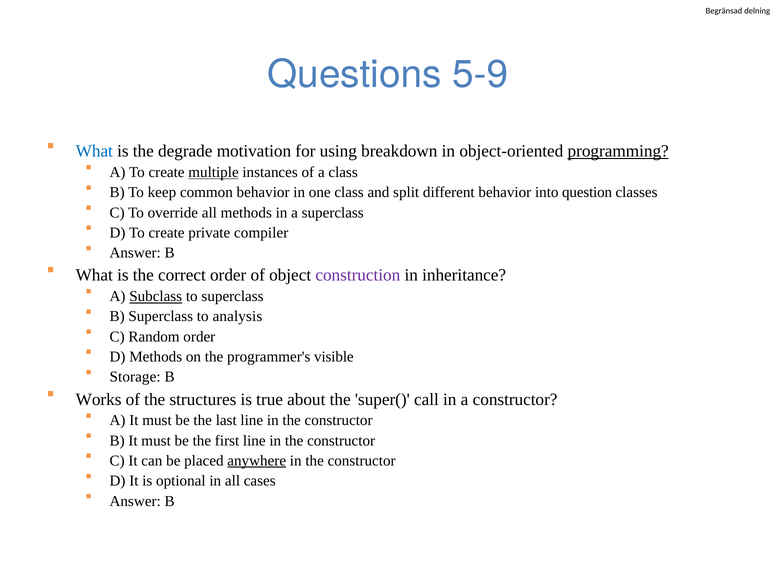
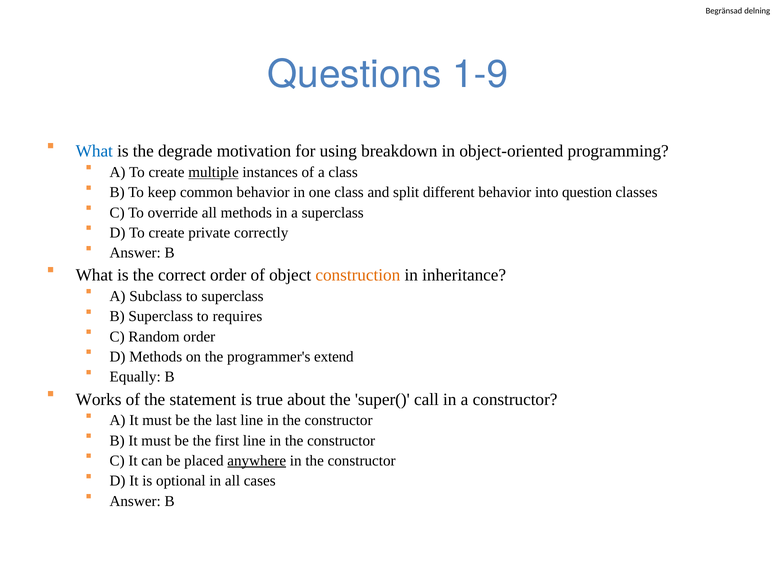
5-9: 5-9 -> 1-9
programming underline: present -> none
compiler: compiler -> correctly
construction colour: purple -> orange
Subclass underline: present -> none
analysis: analysis -> requires
visible: visible -> extend
Storage: Storage -> Equally
structures: structures -> statement
